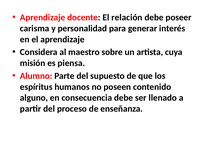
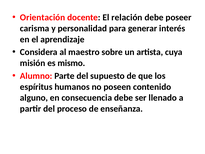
Aprendizaje at (43, 17): Aprendizaje -> Orientación
piensa: piensa -> mismo
